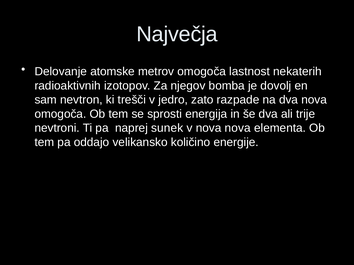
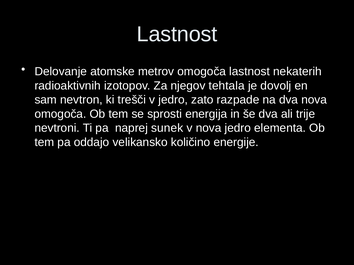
Največja at (177, 34): Največja -> Lastnost
bomba: bomba -> tehtala
nova nova: nova -> jedro
